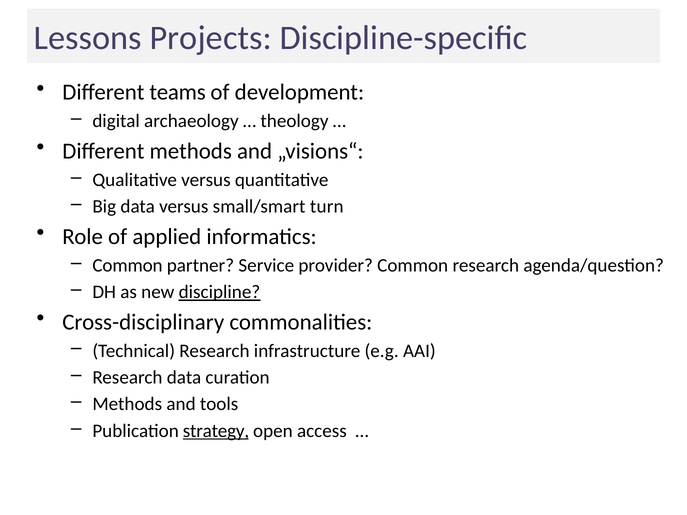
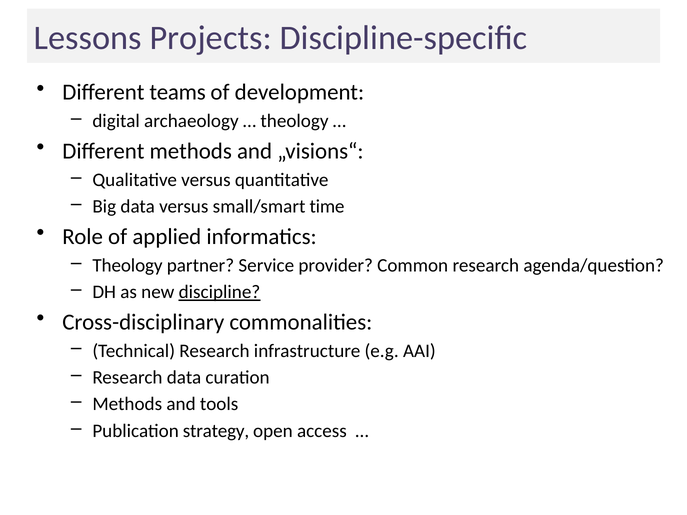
turn: turn -> time
Common at (128, 265): Common -> Theology
strategy underline: present -> none
